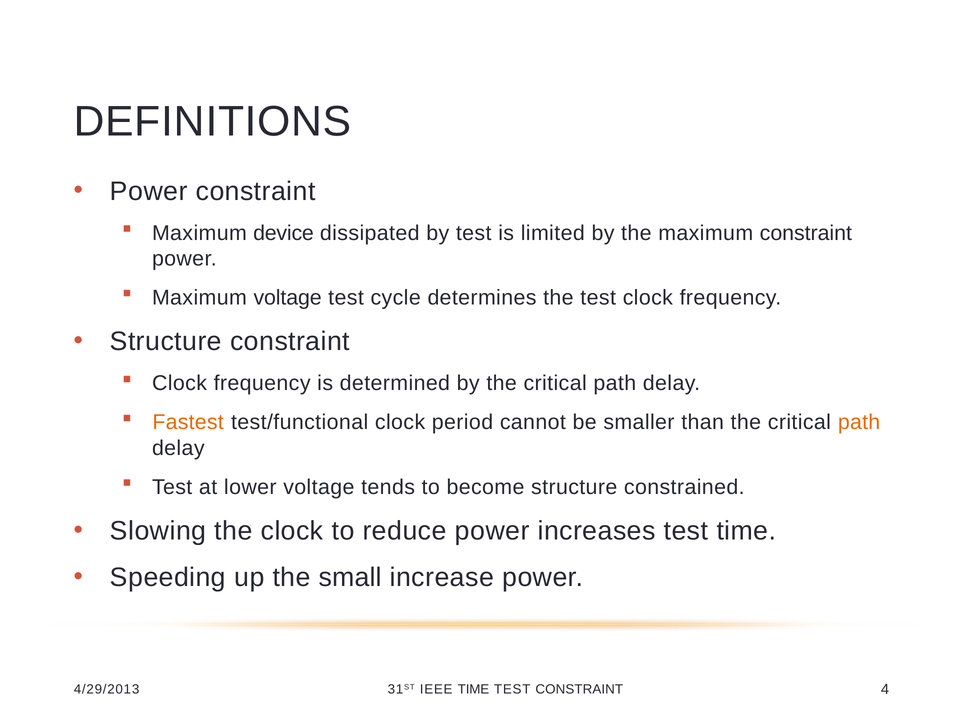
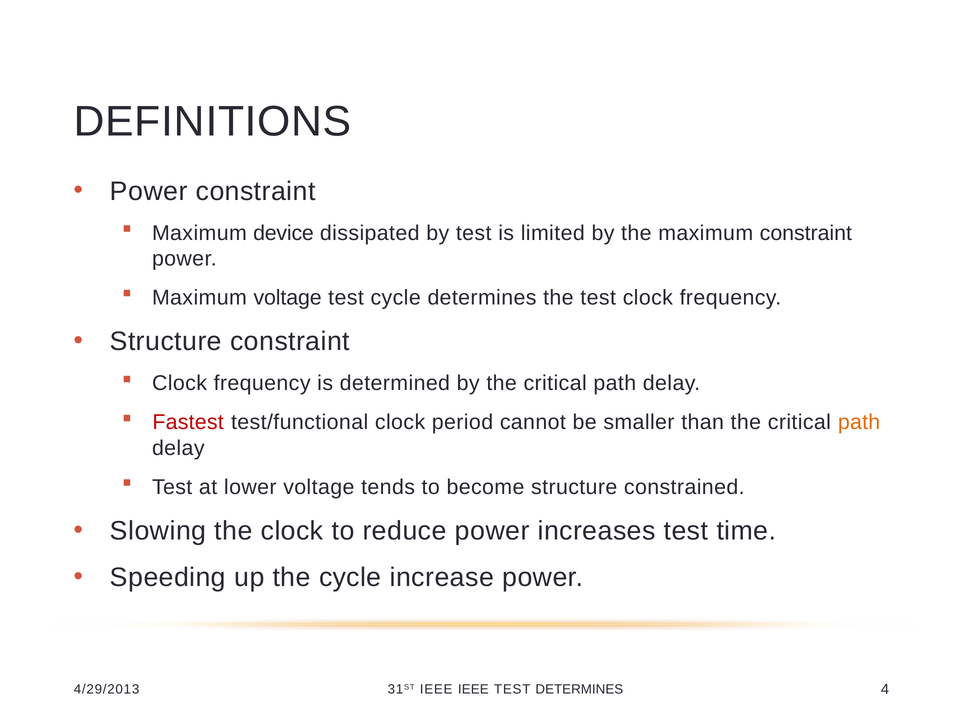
Fastest colour: orange -> red
the small: small -> cycle
IEEE TIME: TIME -> IEEE
TEST CONSTRAINT: CONSTRAINT -> DETERMINES
